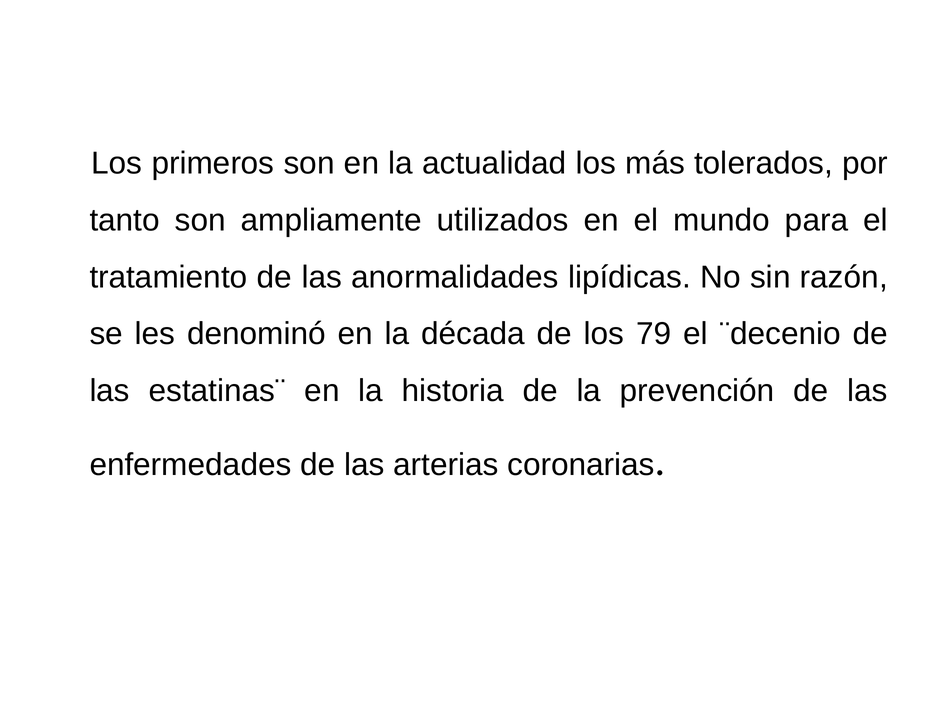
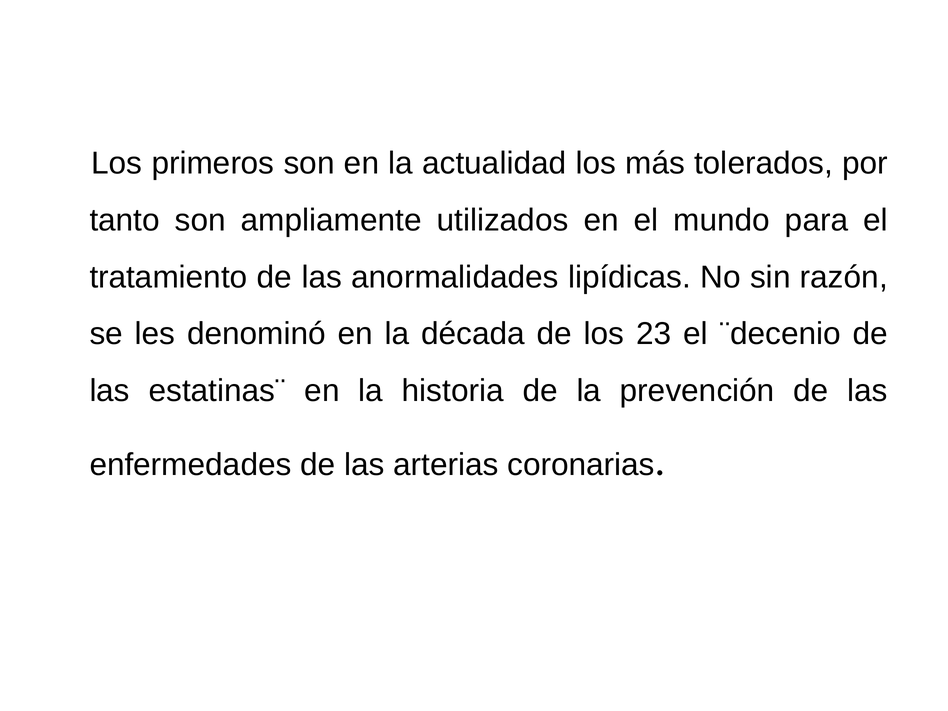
79: 79 -> 23
